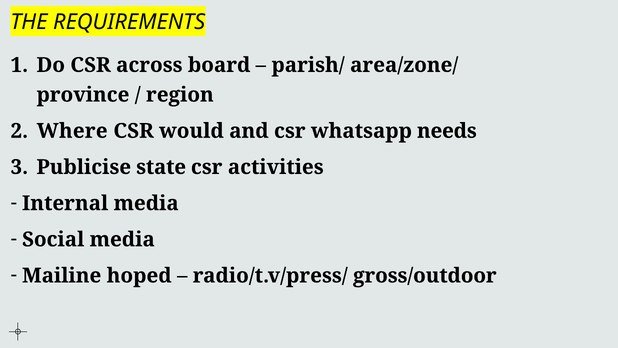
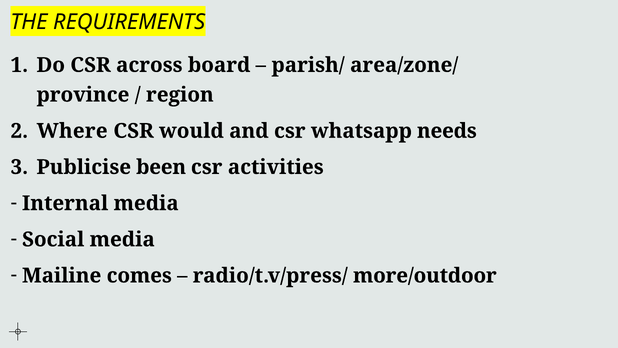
state: state -> been
hoped: hoped -> comes
gross/outdoor: gross/outdoor -> more/outdoor
